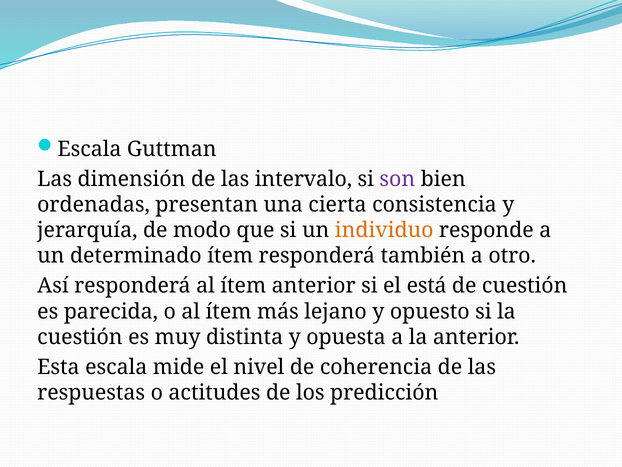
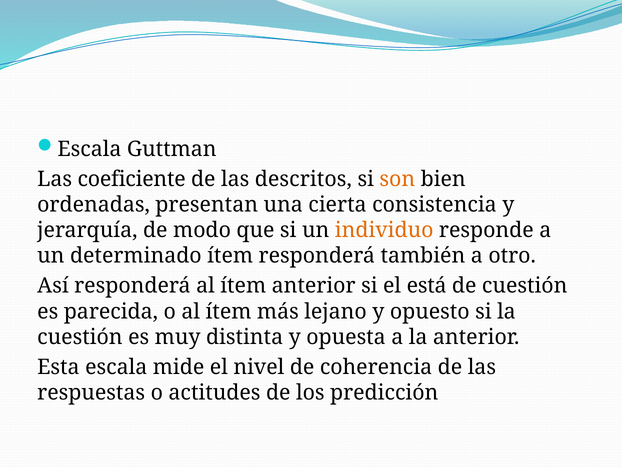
dimensión: dimensión -> coeficiente
intervalo: intervalo -> descritos
son colour: purple -> orange
